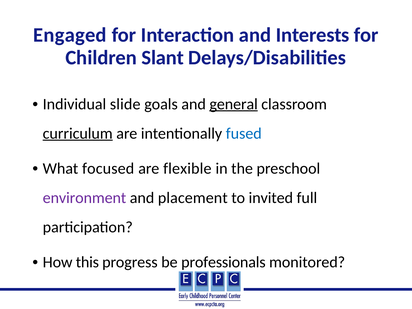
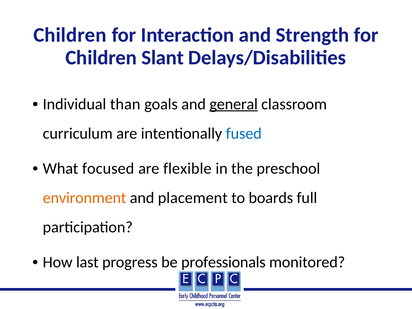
Engaged at (70, 35): Engaged -> Children
Interests: Interests -> Strength
slide: slide -> than
curriculum underline: present -> none
environment colour: purple -> orange
invited: invited -> boards
this: this -> last
